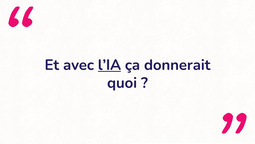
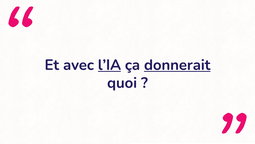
donnerait underline: none -> present
